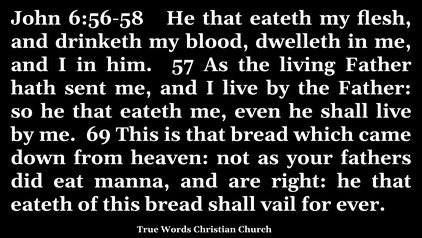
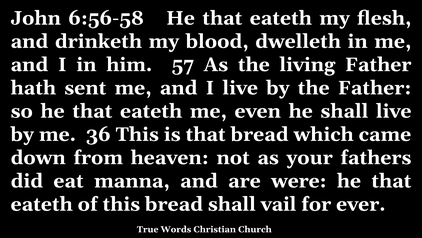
69: 69 -> 36
right: right -> were
